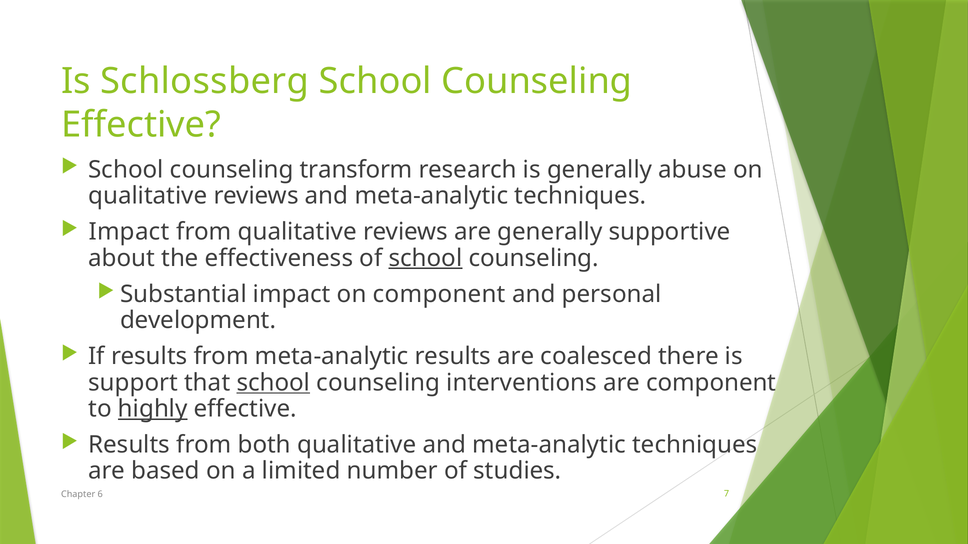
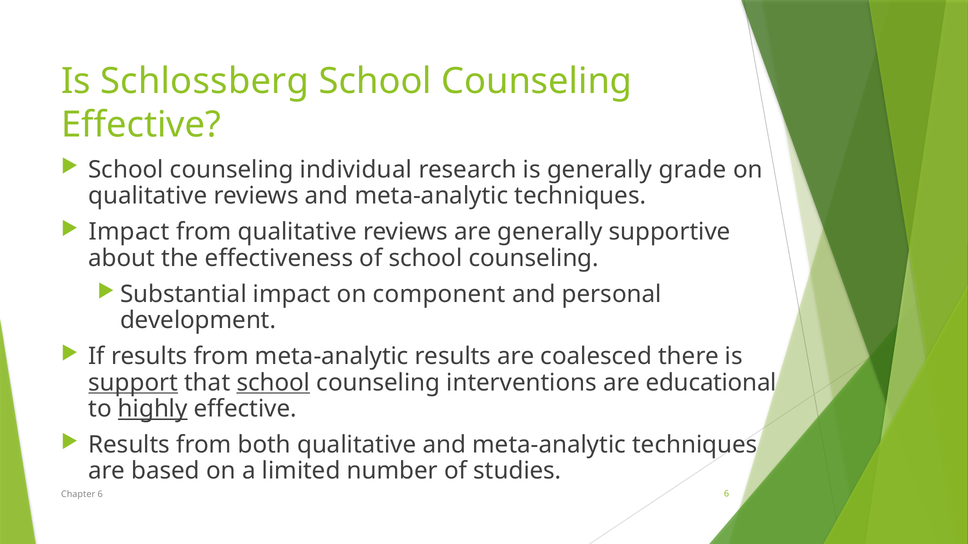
transform: transform -> individual
abuse: abuse -> grade
school at (426, 258) underline: present -> none
support underline: none -> present
are component: component -> educational
6 7: 7 -> 6
